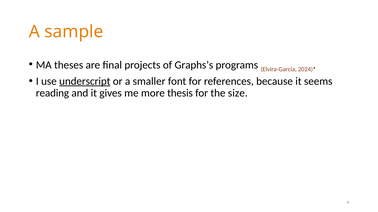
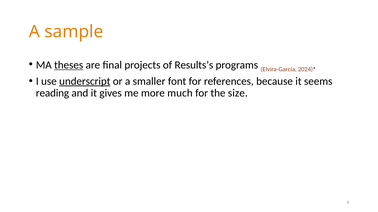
theses underline: none -> present
Graphs’s: Graphs’s -> Results’s
thesis: thesis -> much
